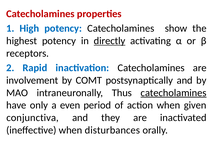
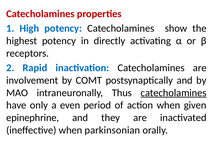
directly underline: present -> none
conjunctiva: conjunctiva -> epinephrine
disturbances: disturbances -> parkinsonian
